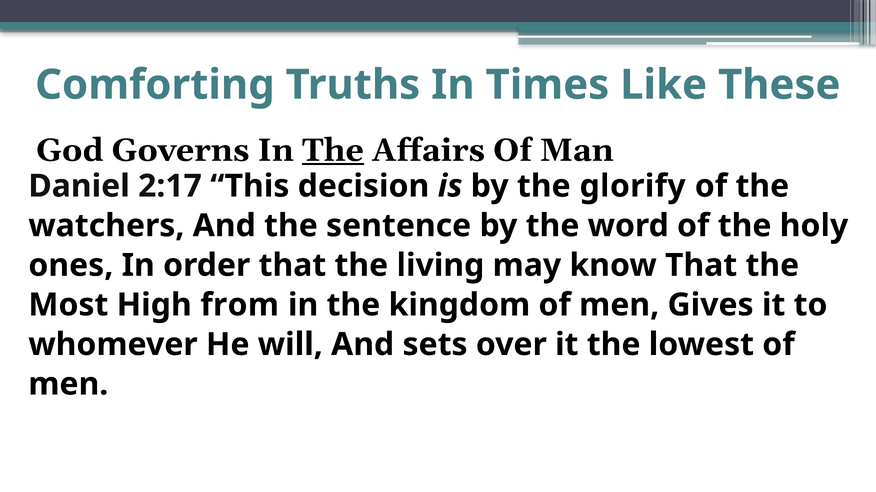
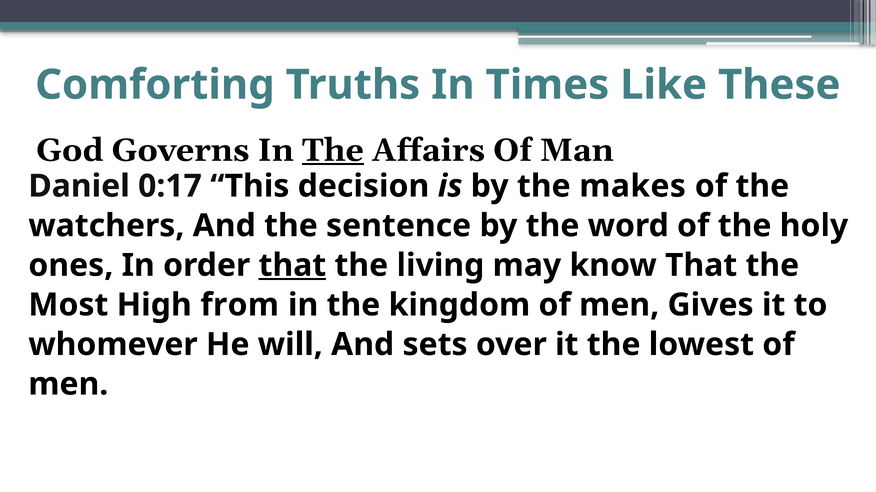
2:17: 2:17 -> 0:17
glorify: glorify -> makes
that at (292, 266) underline: none -> present
